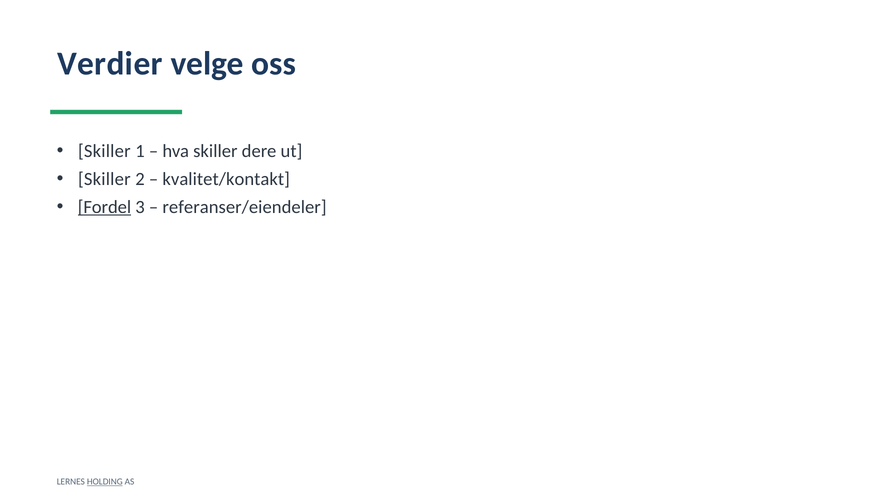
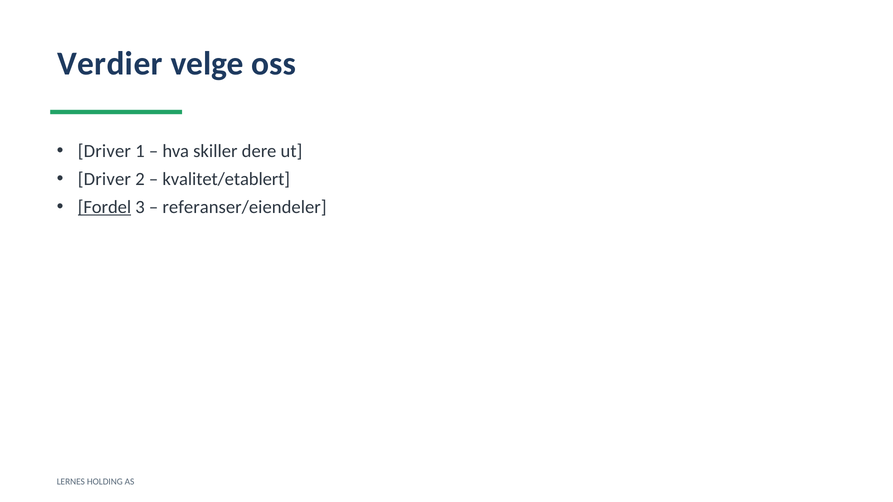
Skiller at (104, 151): Skiller -> Driver
Skiller at (104, 179): Skiller -> Driver
kvalitet/kontakt: kvalitet/kontakt -> kvalitet/etablert
HOLDING underline: present -> none
